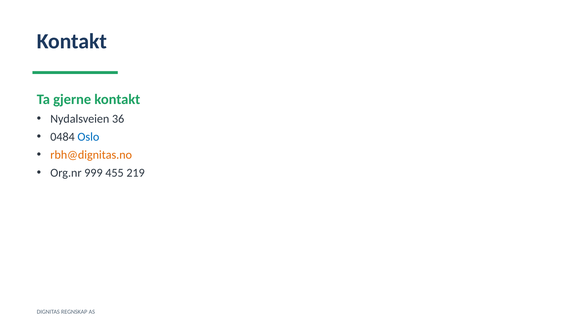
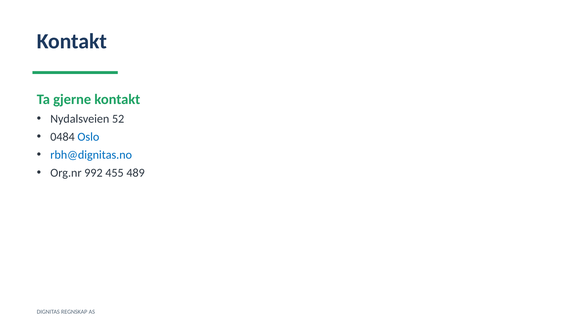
36: 36 -> 52
rbh@dignitas.no colour: orange -> blue
999: 999 -> 992
219: 219 -> 489
